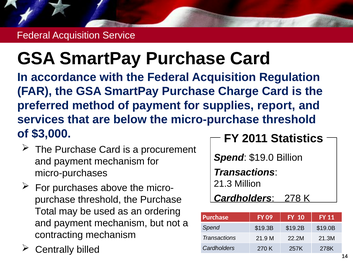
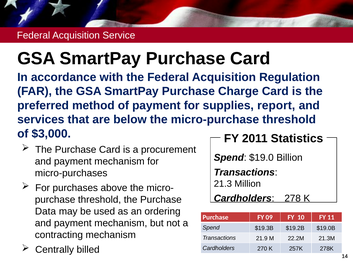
Total: Total -> Data
